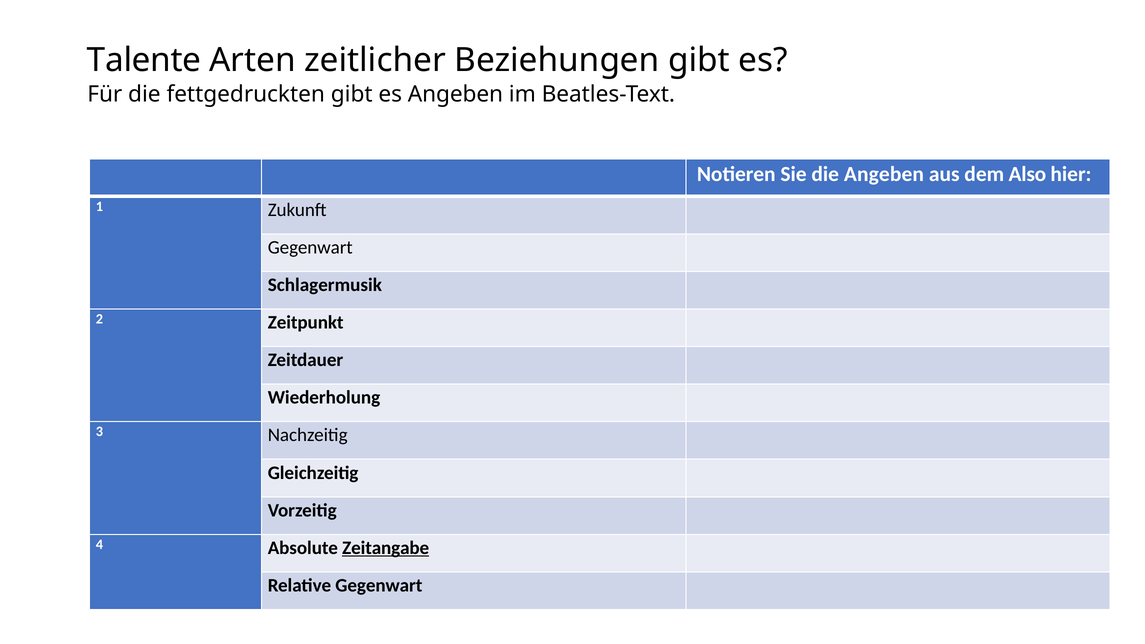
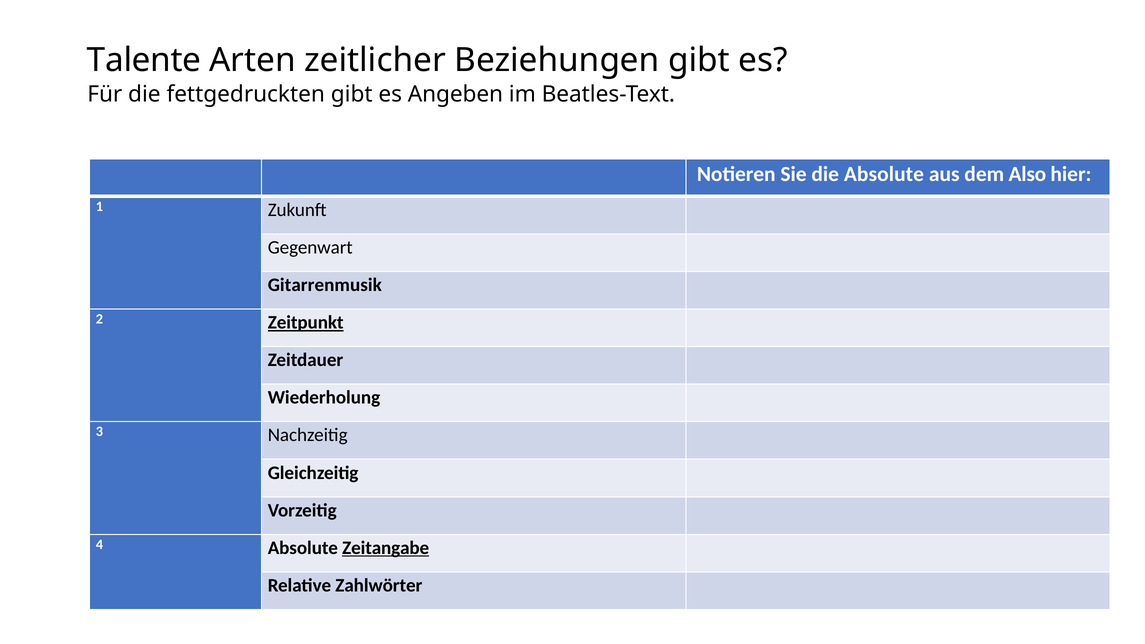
die Angeben: Angeben -> Absolute
Schlagermusik: Schlagermusik -> Gitarrenmusik
Zeitpunkt underline: none -> present
Relative Gegenwart: Gegenwart -> Zahlwörter
